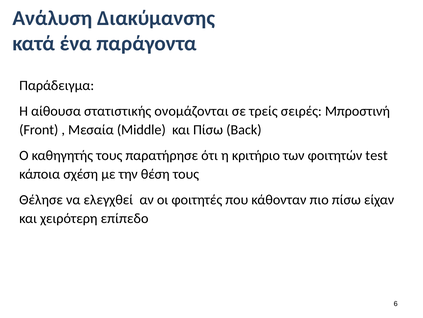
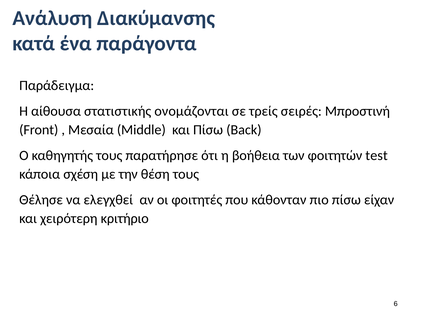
κριτήριο: κριτήριο -> βοήθεια
επίπεδο: επίπεδο -> κριτήριο
